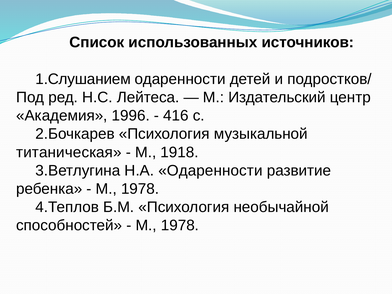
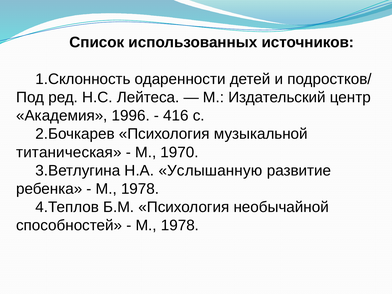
1.Слушанием: 1.Слушанием -> 1.Склонность
1918: 1918 -> 1970
Н.А Одаренности: Одаренности -> Услышанную
